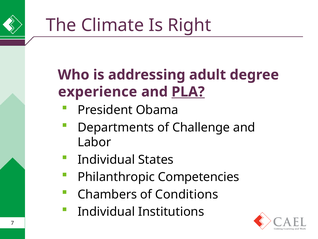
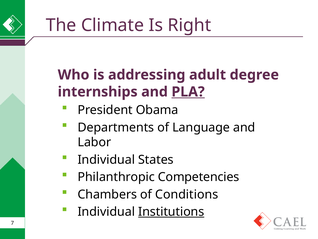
experience: experience -> internships
Challenge: Challenge -> Language
Institutions underline: none -> present
